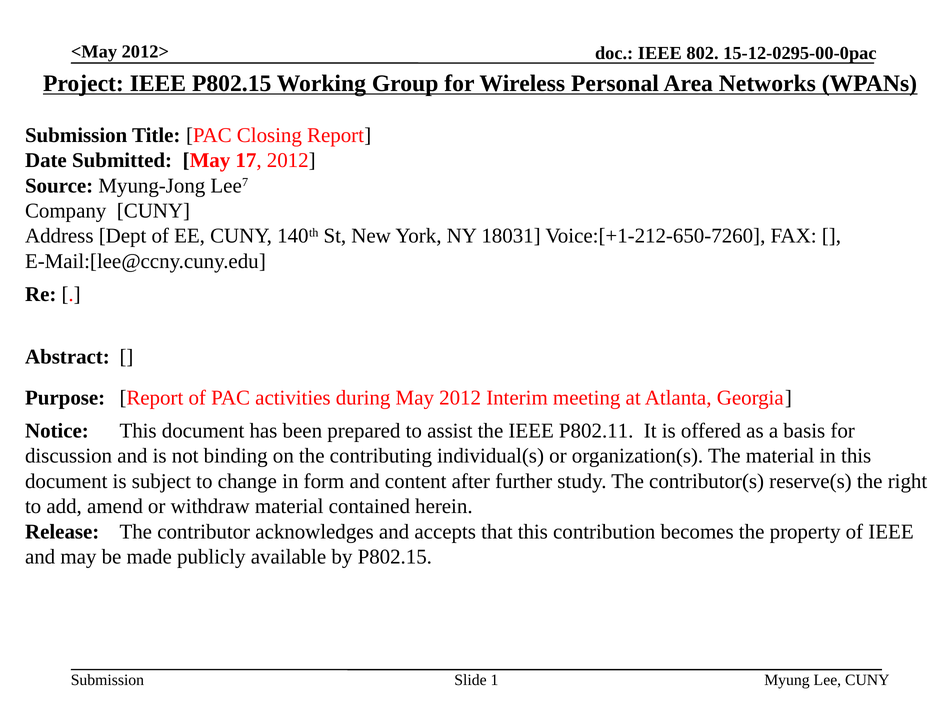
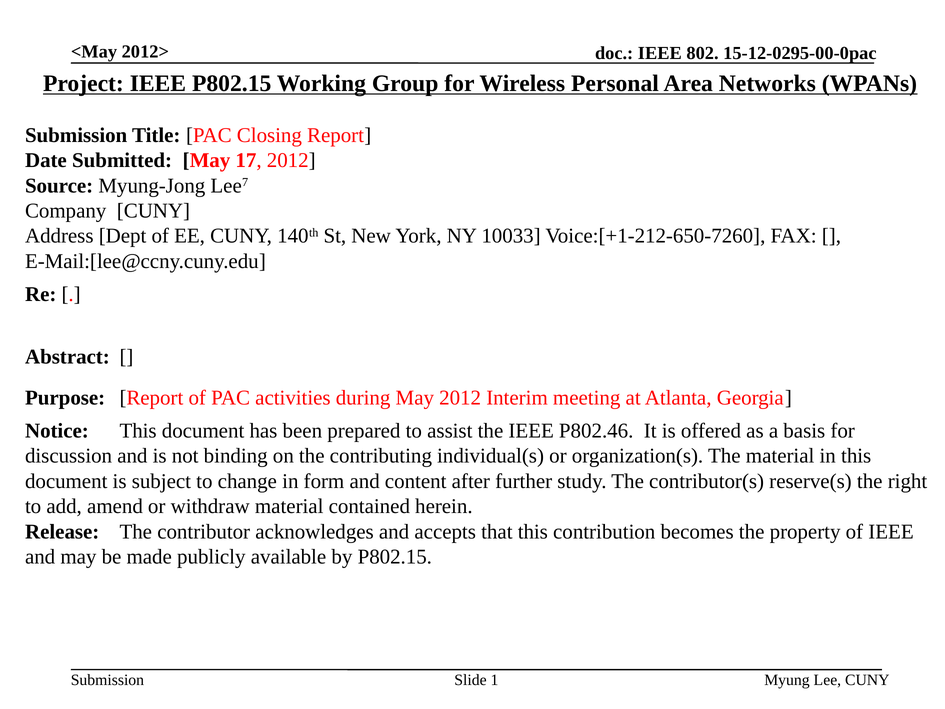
18031: 18031 -> 10033
P802.11: P802.11 -> P802.46
